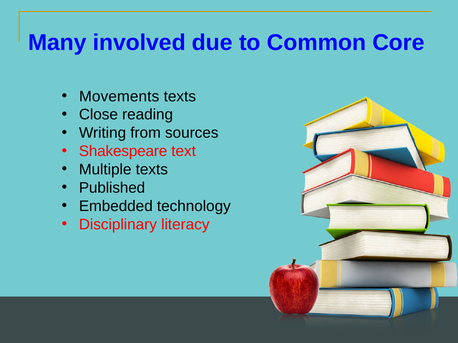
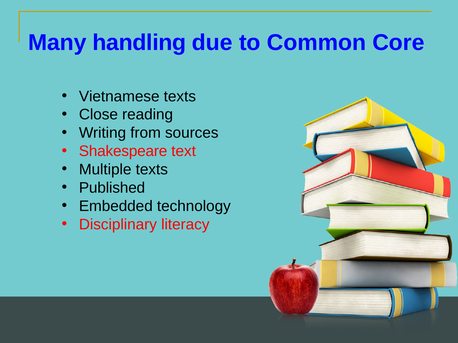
involved: involved -> handling
Movements: Movements -> Vietnamese
